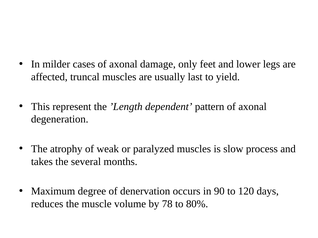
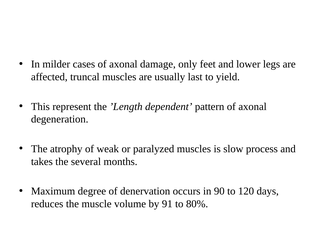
78: 78 -> 91
